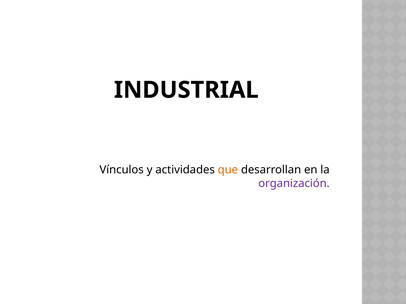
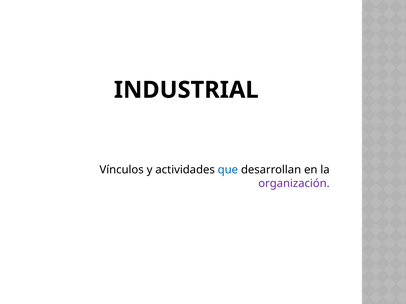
que colour: orange -> blue
